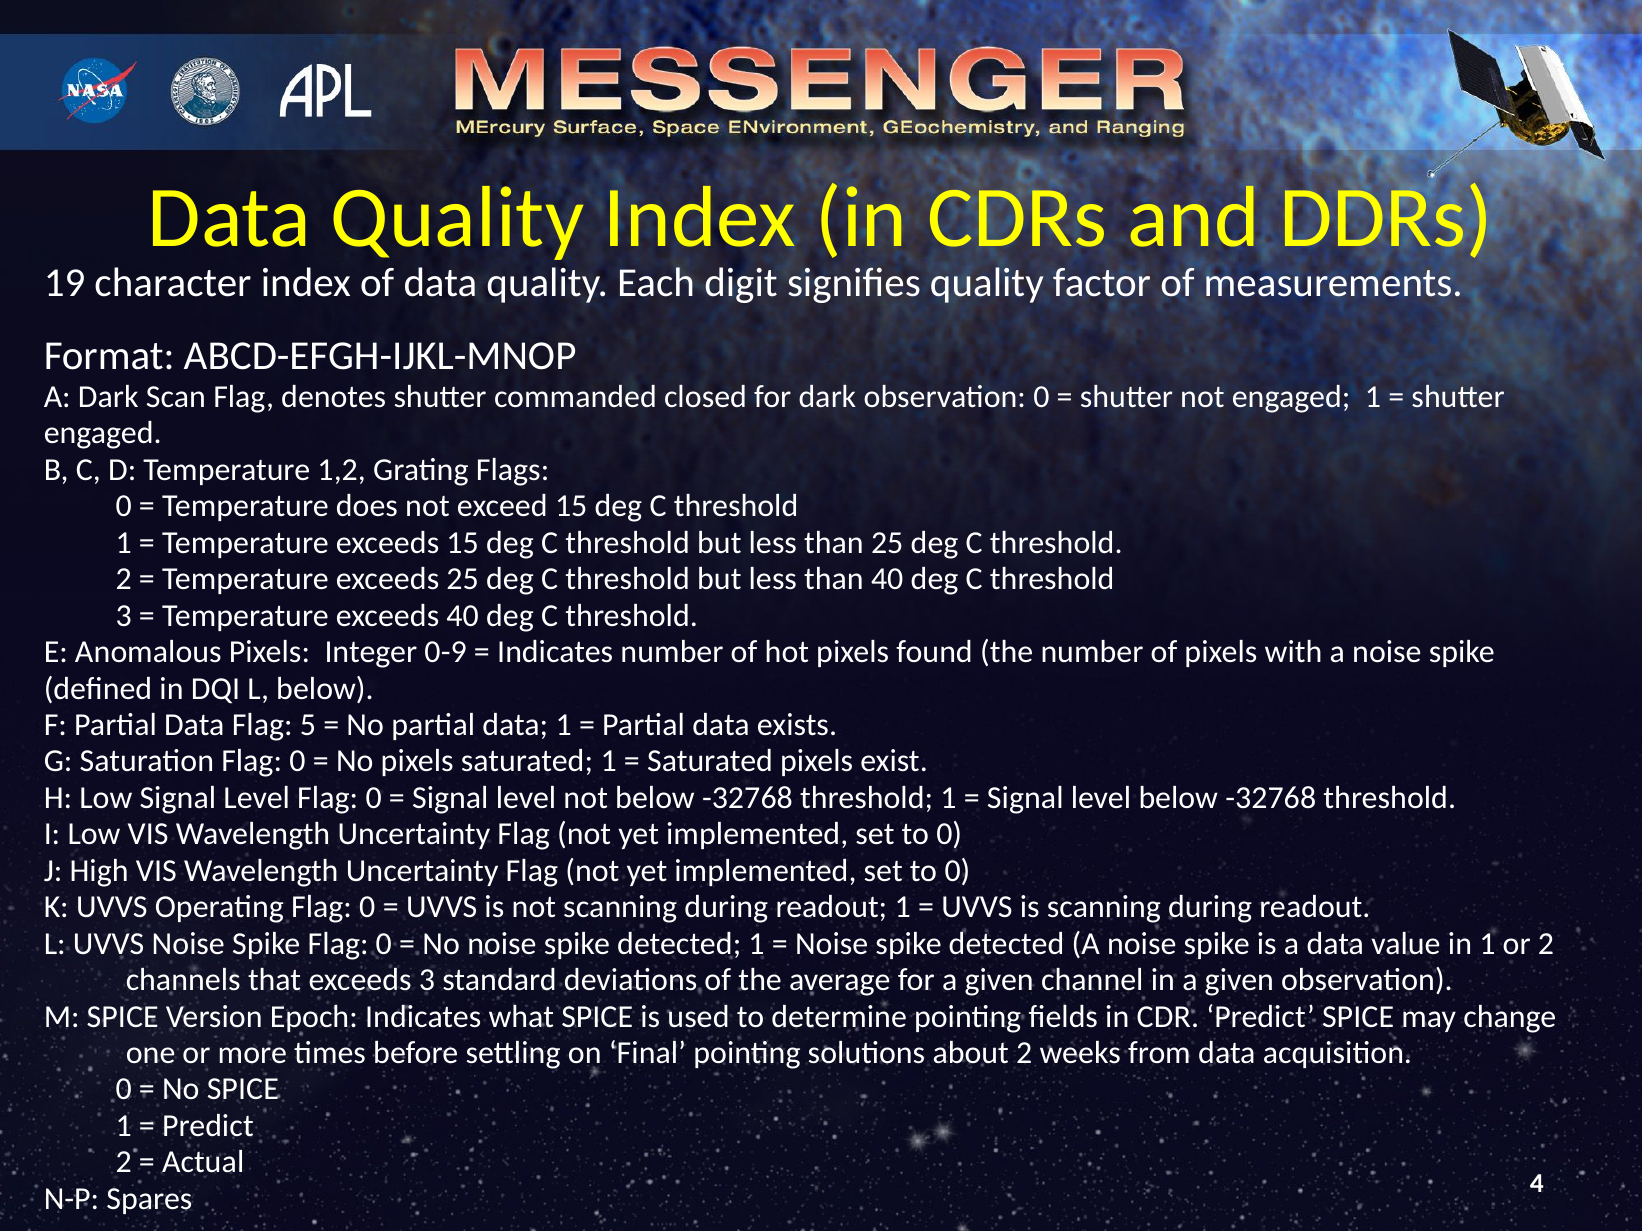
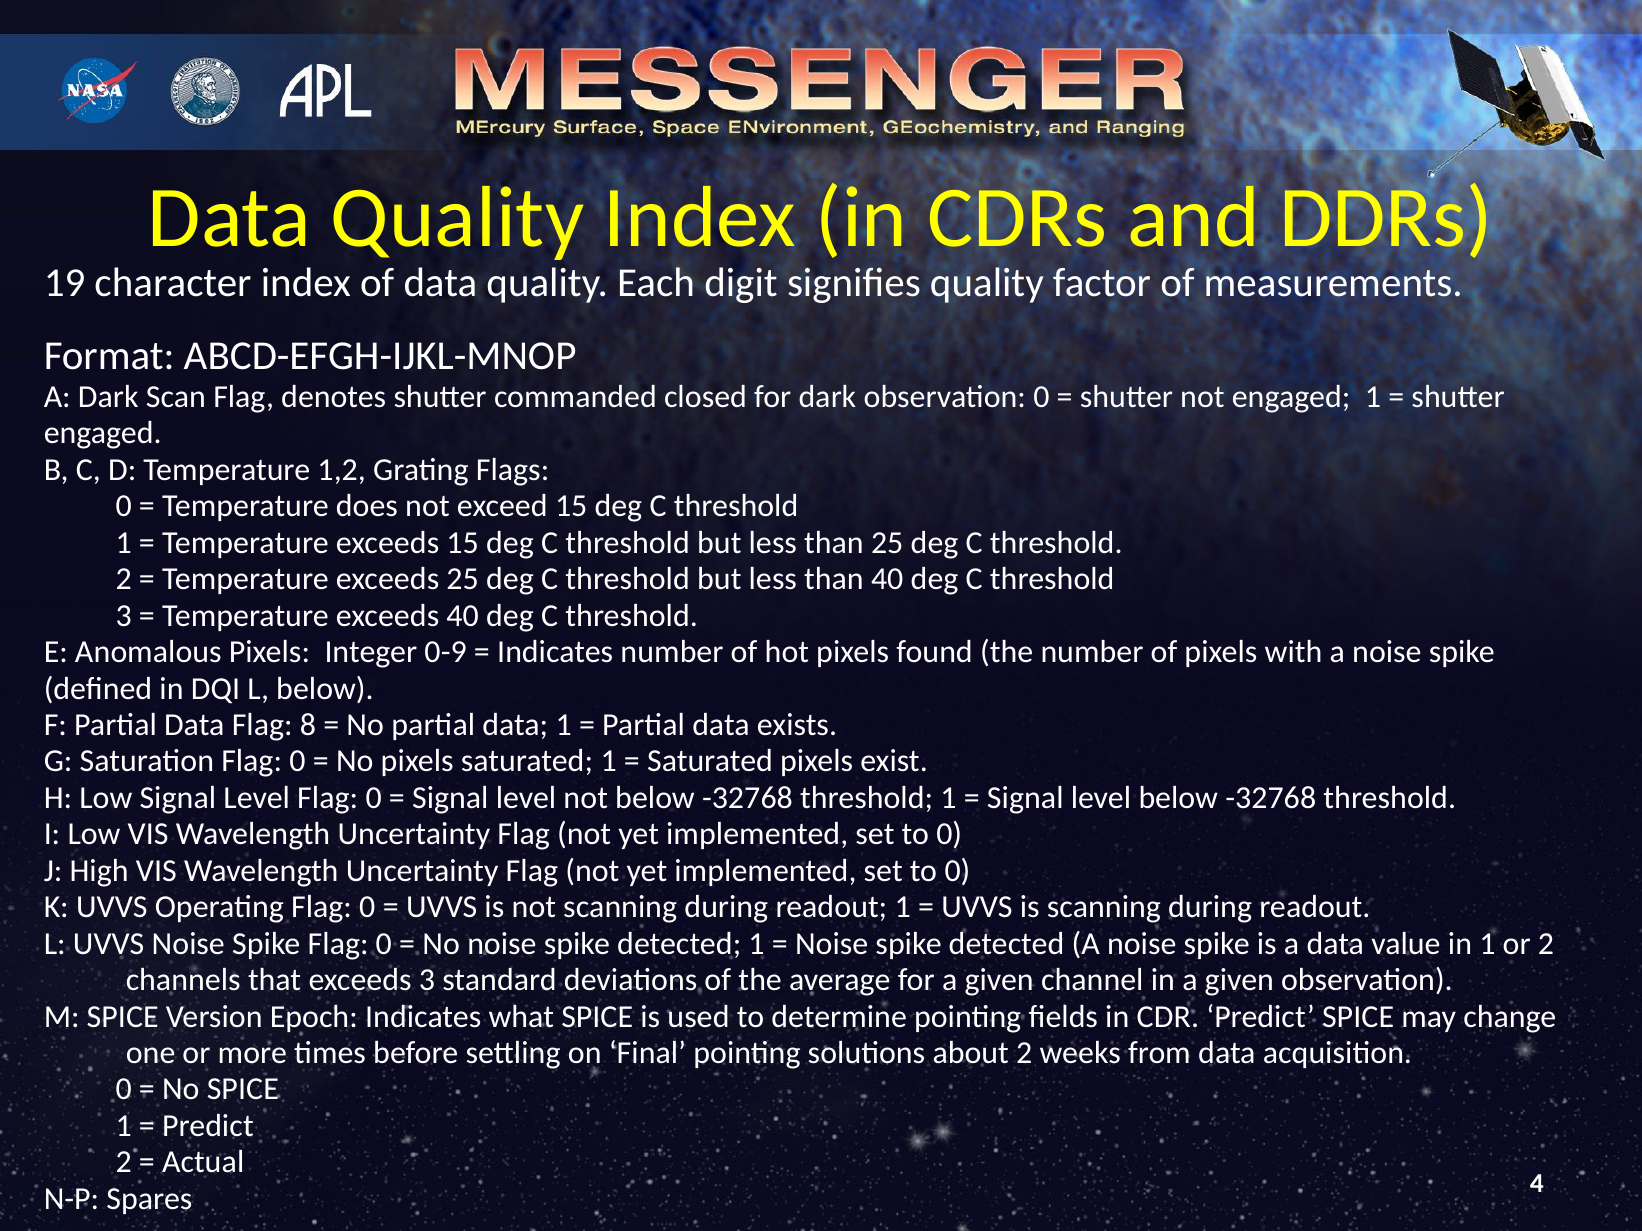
5: 5 -> 8
